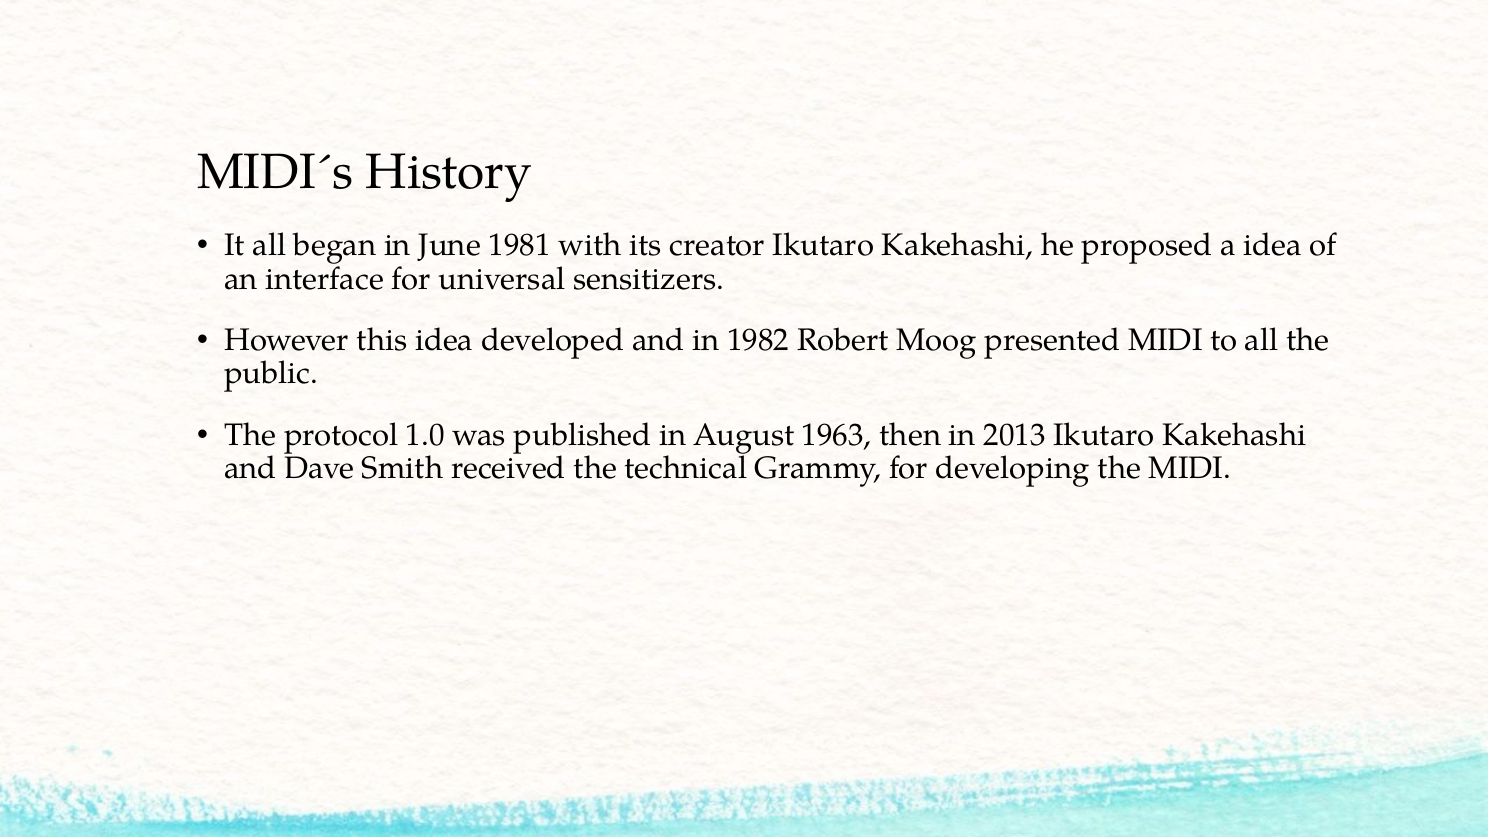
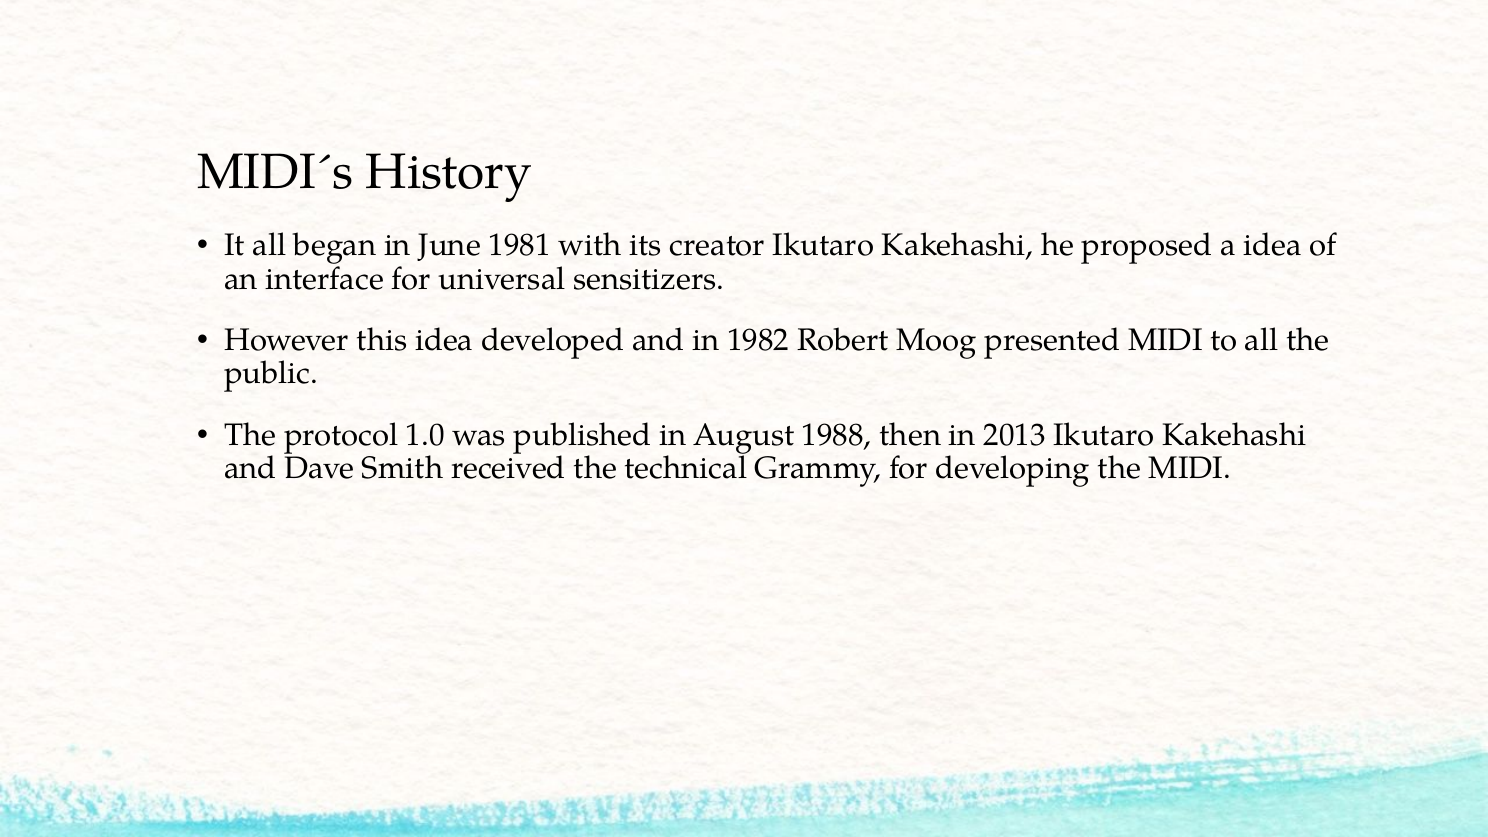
1963: 1963 -> 1988
